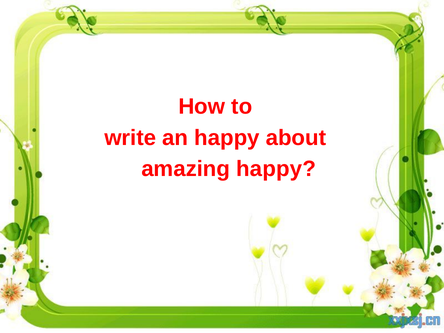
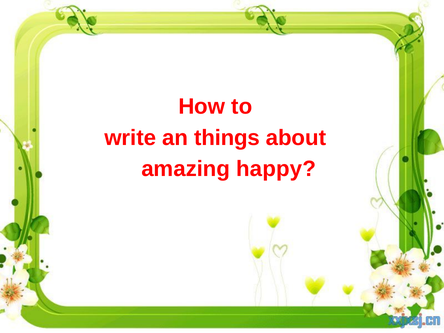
an happy: happy -> things
